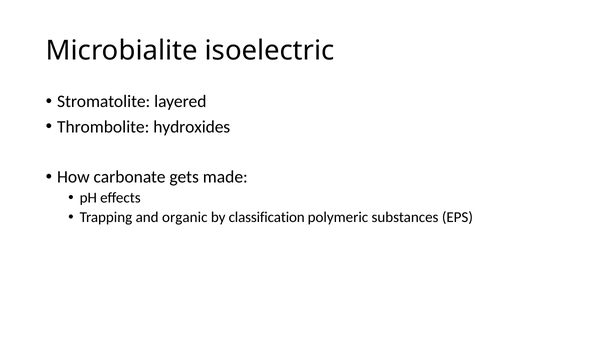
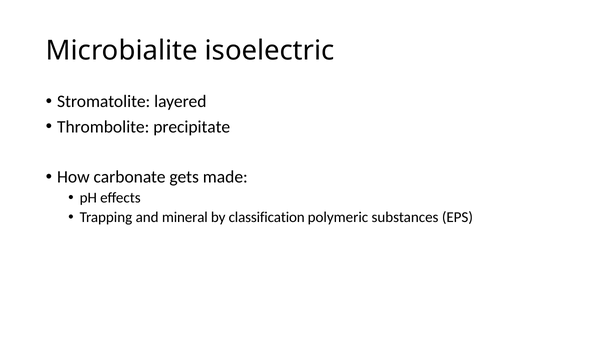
hydroxides: hydroxides -> precipitate
organic: organic -> mineral
